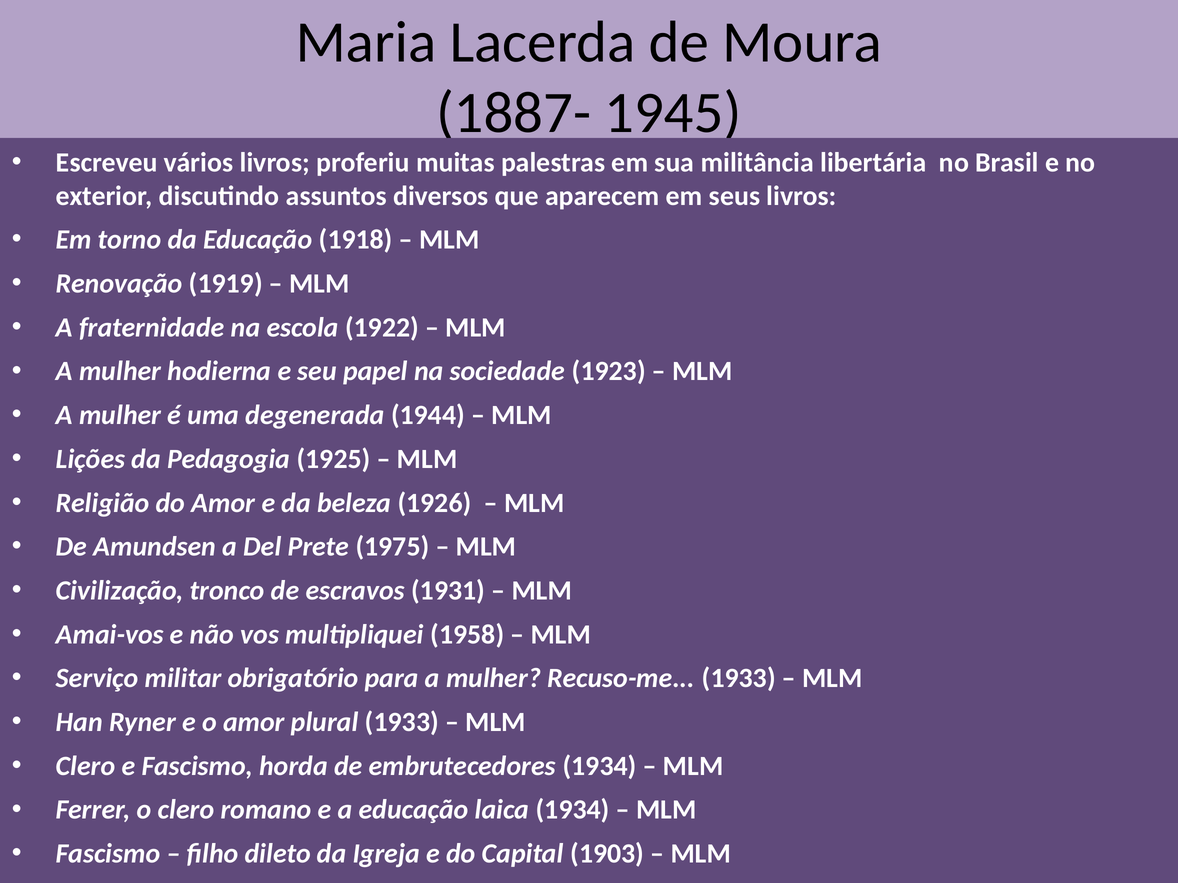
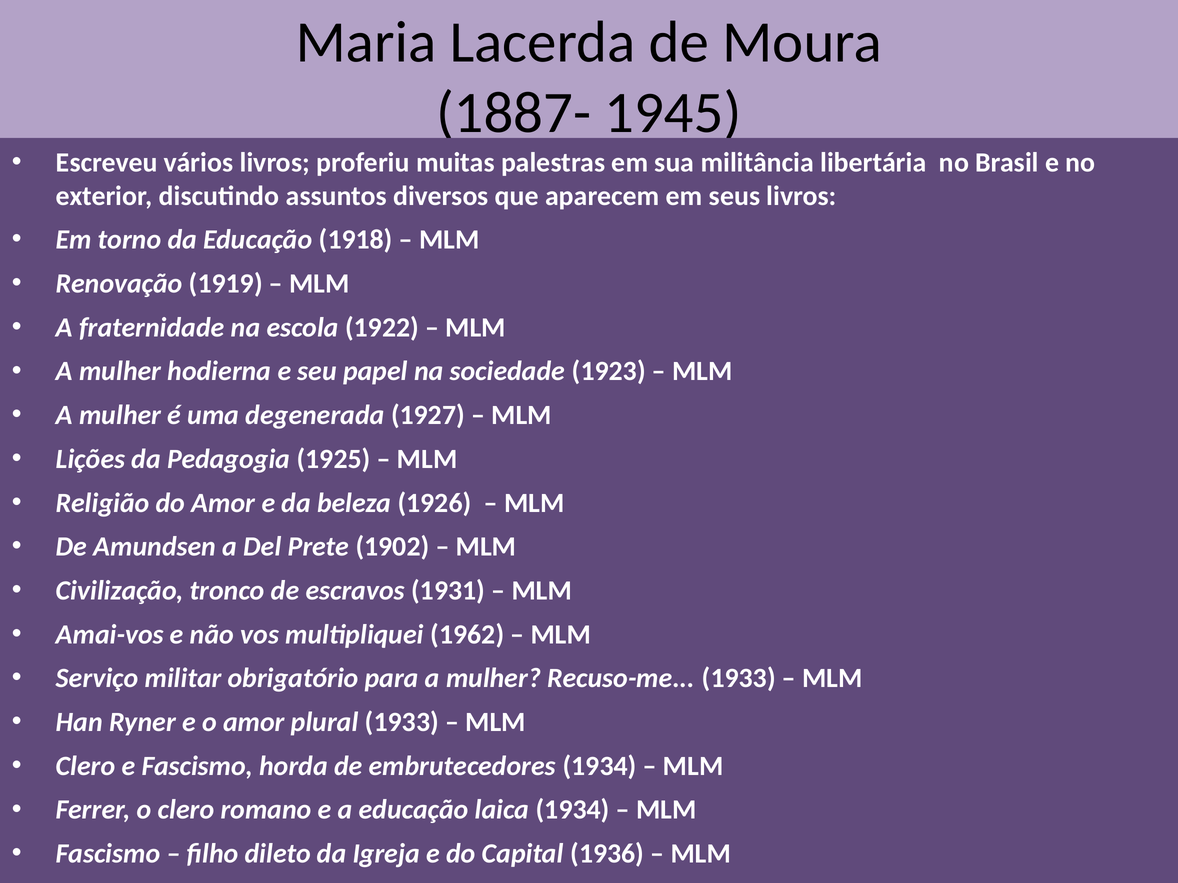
1944: 1944 -> 1927
1975: 1975 -> 1902
1958: 1958 -> 1962
1903: 1903 -> 1936
